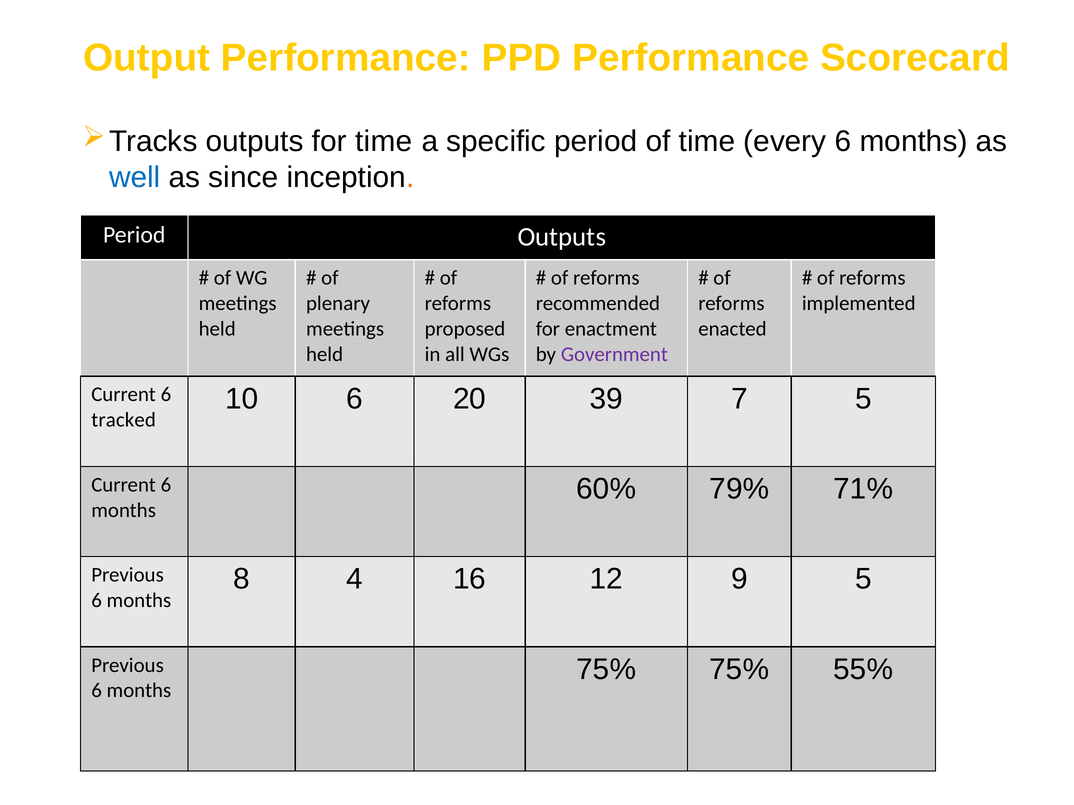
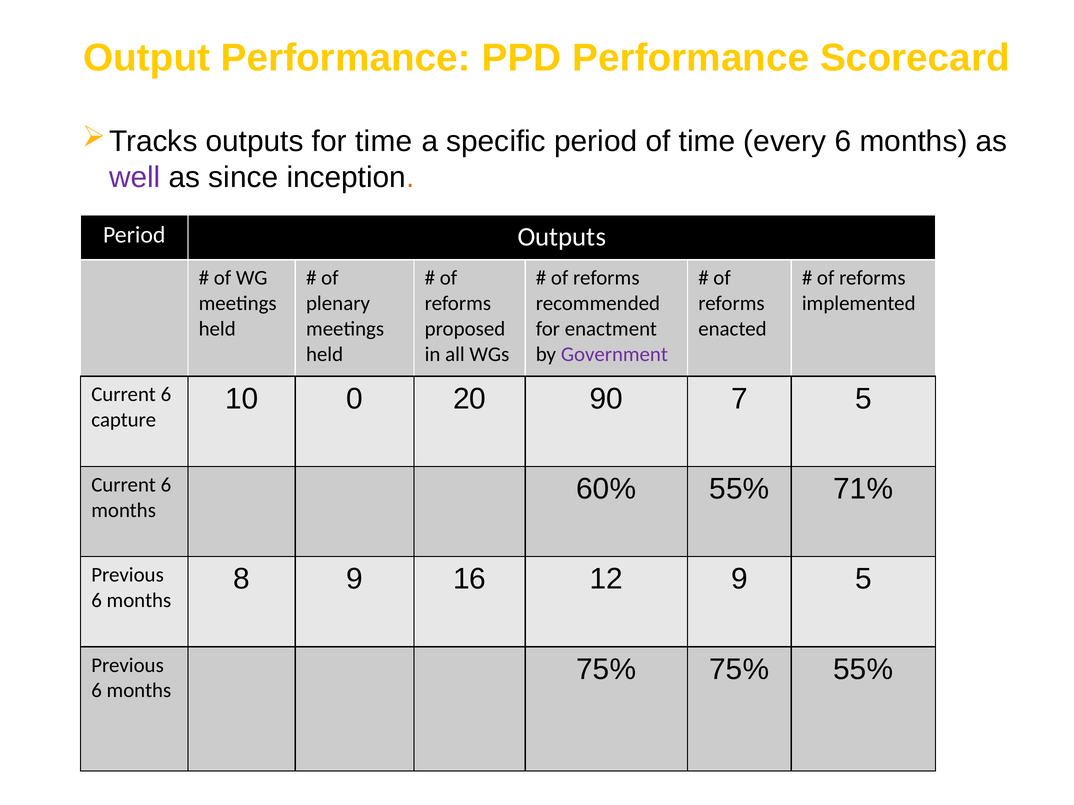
well colour: blue -> purple
10 6: 6 -> 0
39: 39 -> 90
tracked: tracked -> capture
60% 79%: 79% -> 55%
8 4: 4 -> 9
